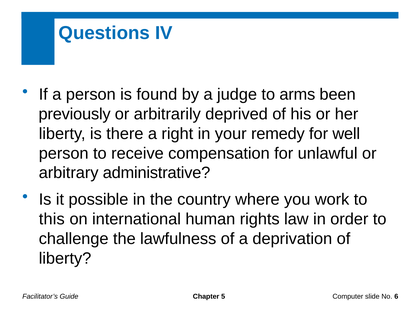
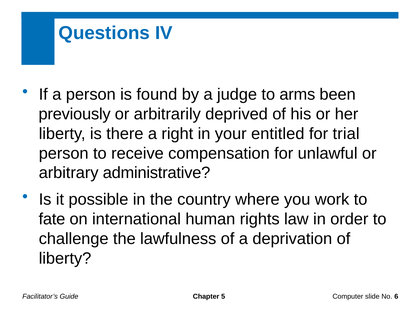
remedy: remedy -> entitled
well: well -> trial
this: this -> fate
